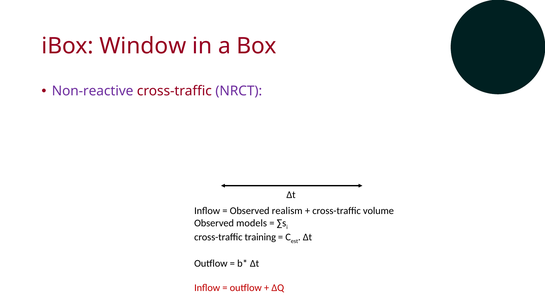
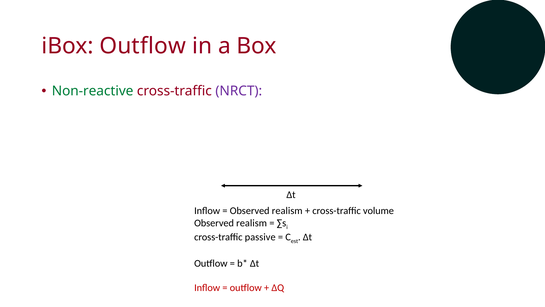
iBox Window: Window -> Outflow
Non-reactive colour: purple -> green
models at (252, 223): models -> realism
training: training -> passive
